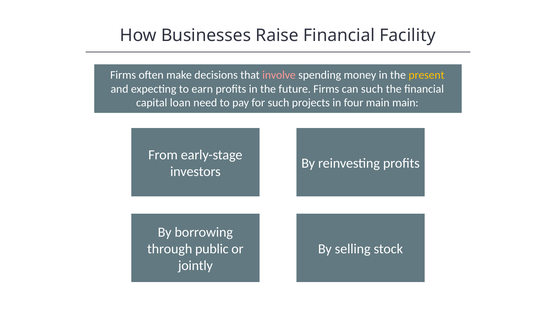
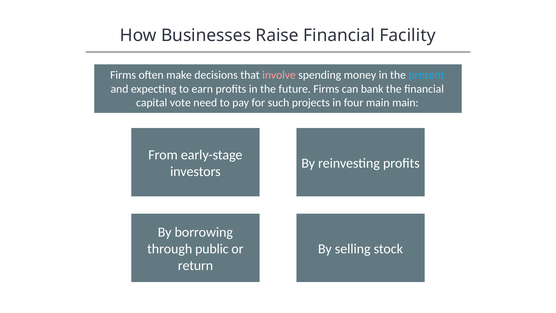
present colour: yellow -> light blue
can such: such -> bank
loan: loan -> vote
jointly: jointly -> return
